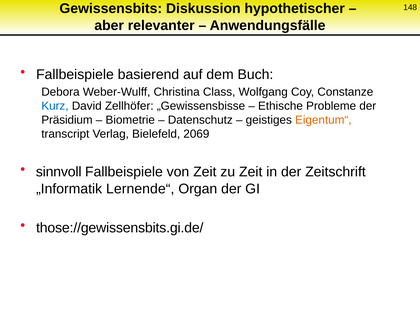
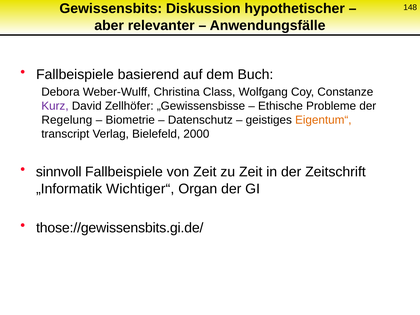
Kurz colour: blue -> purple
Präsidium: Präsidium -> Regelung
2069: 2069 -> 2000
Lernende“: Lernende“ -> Wichtiger“
